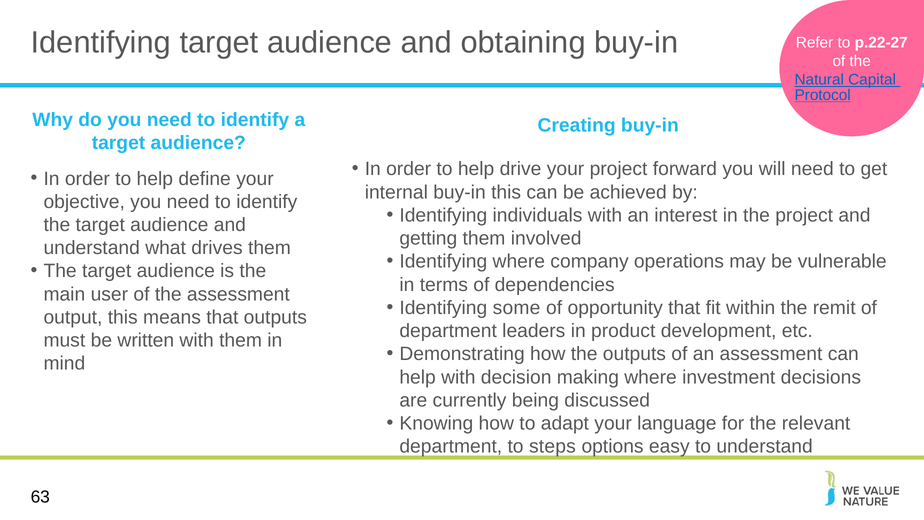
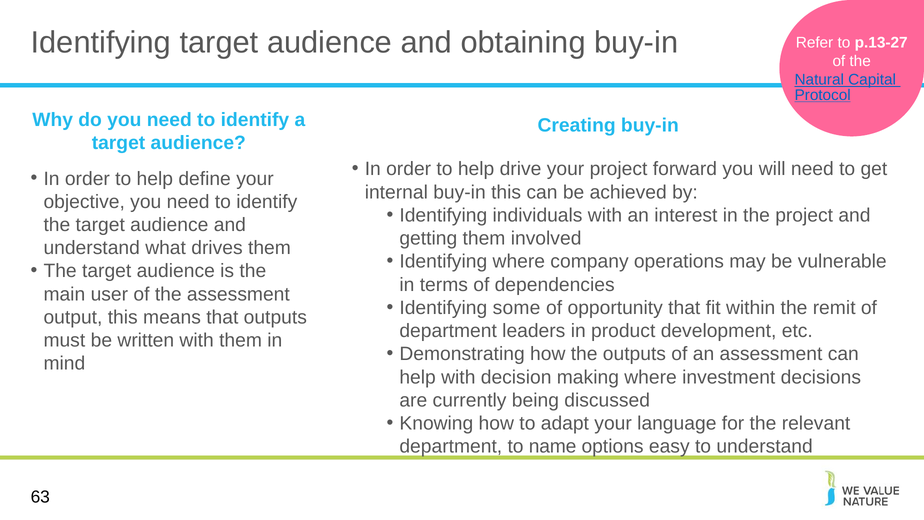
p.22-27: p.22-27 -> p.13-27
steps: steps -> name
